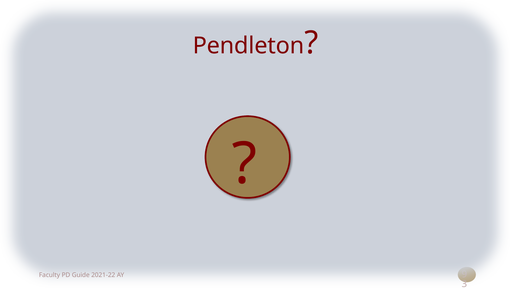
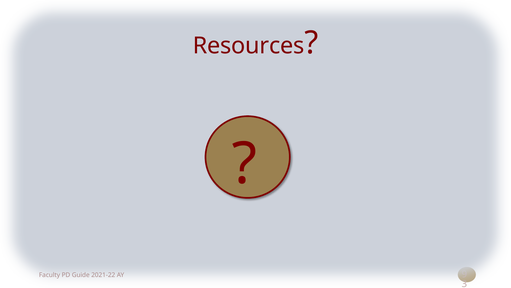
Pendleton: Pendleton -> Resources
